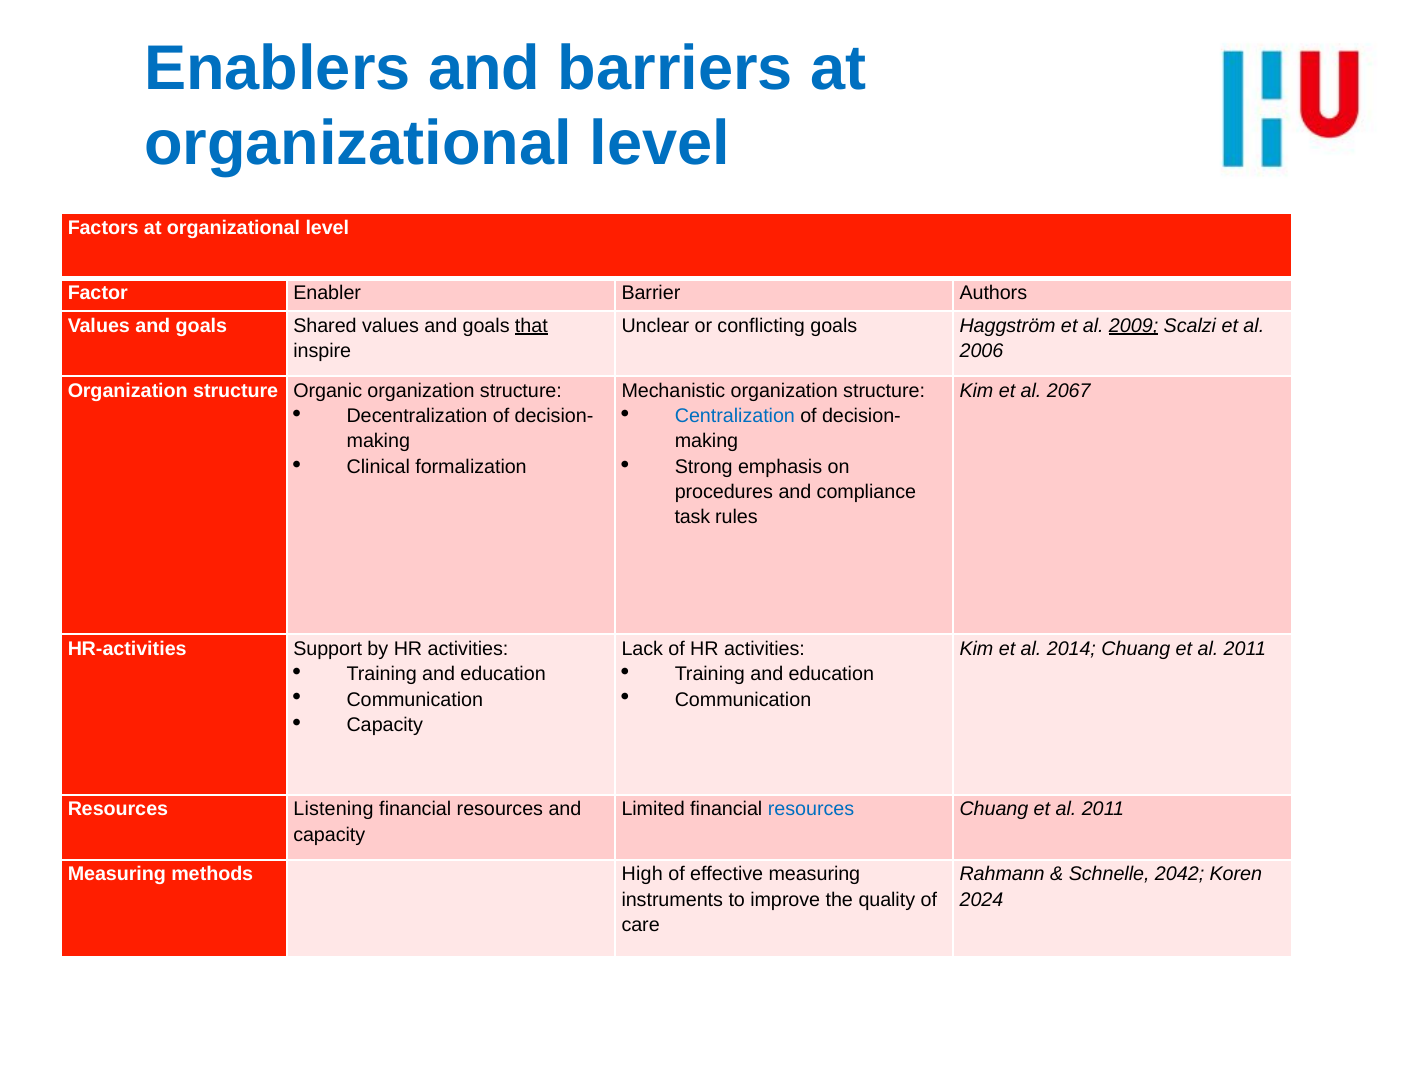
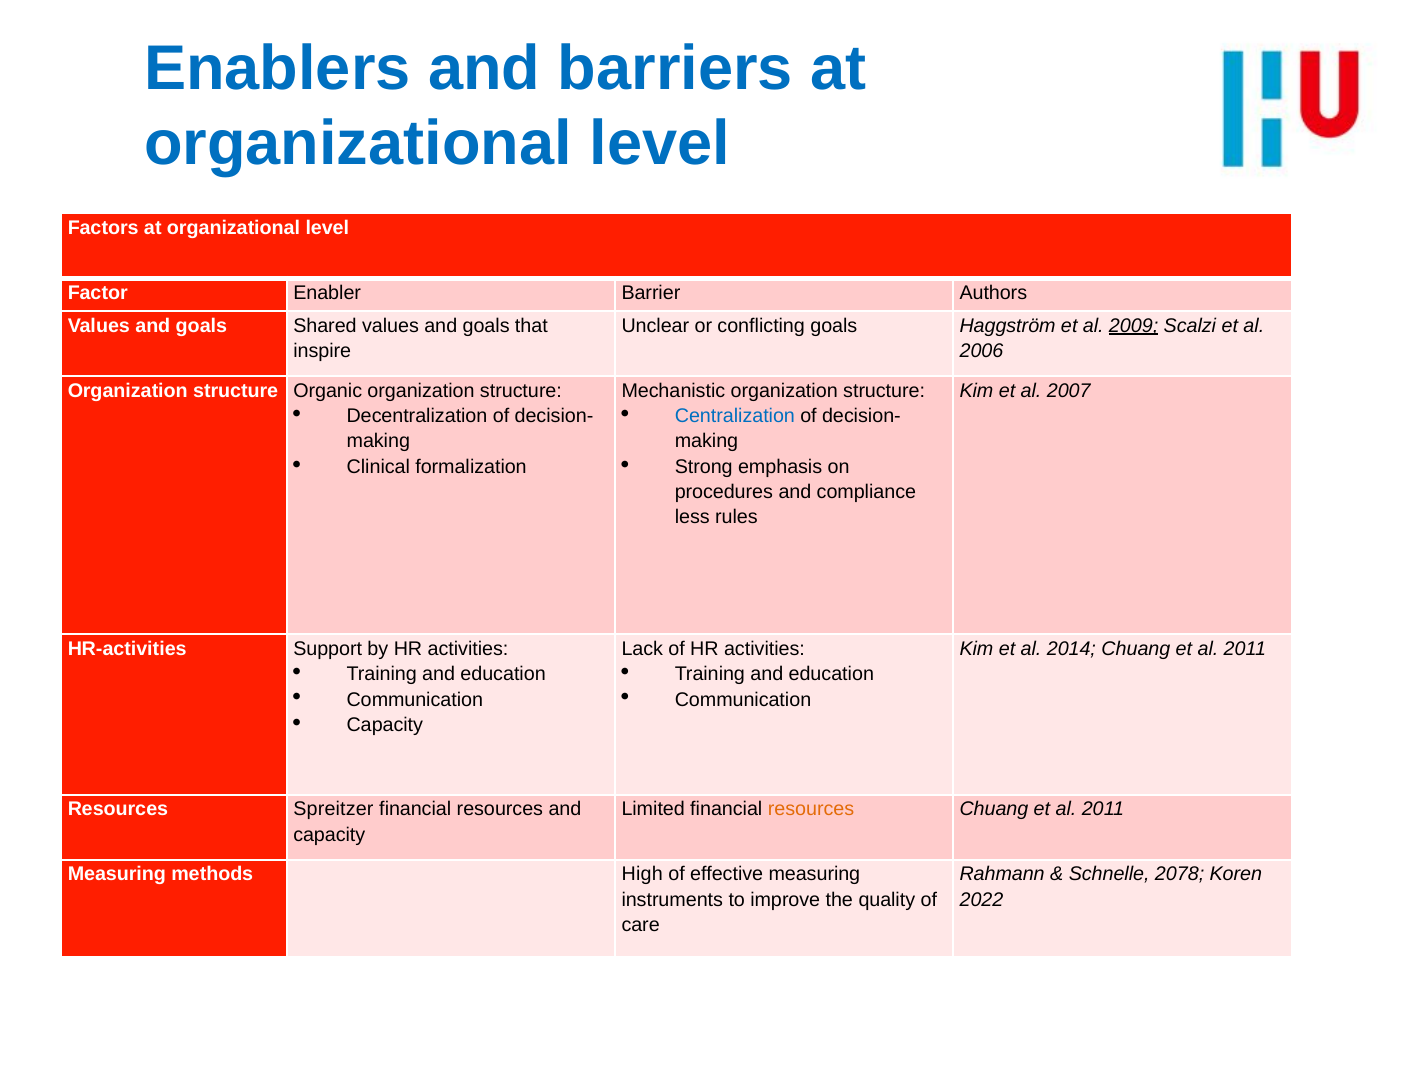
that underline: present -> none
2067: 2067 -> 2007
task: task -> less
Listening: Listening -> Spreitzer
resources at (811, 809) colour: blue -> orange
2042: 2042 -> 2078
2024: 2024 -> 2022
